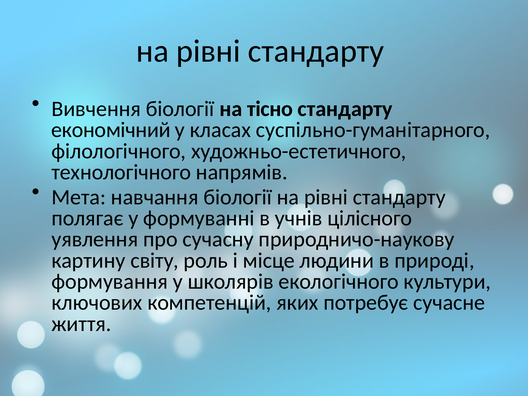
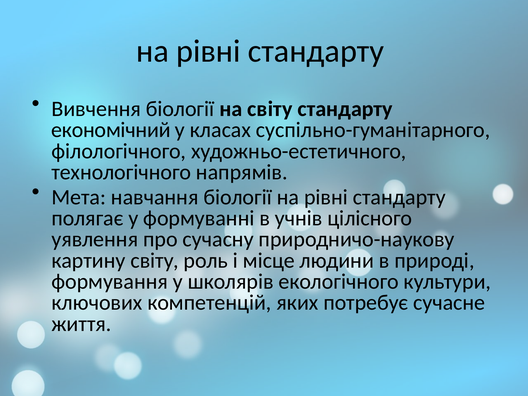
на тісно: тісно -> світу
